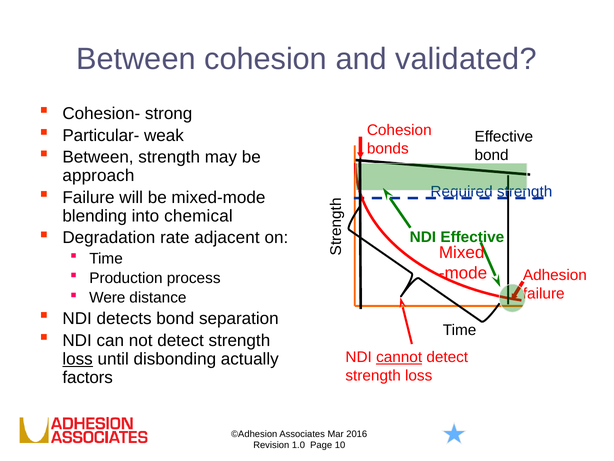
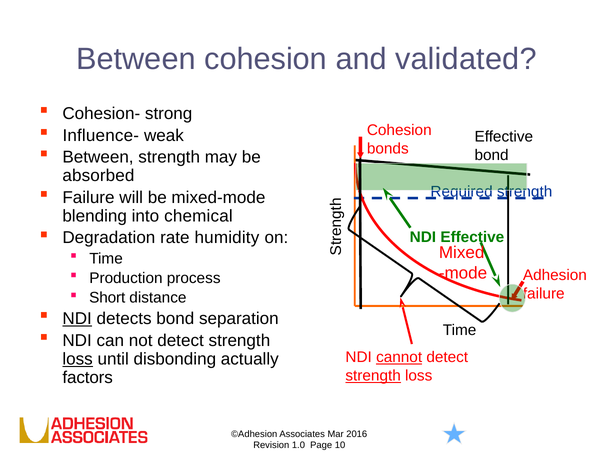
Particular-: Particular- -> Influence-
approach: approach -> absorbed
adjacent: adjacent -> humidity
Were: Were -> Short
NDI at (77, 318) underline: none -> present
strength at (373, 375) underline: none -> present
